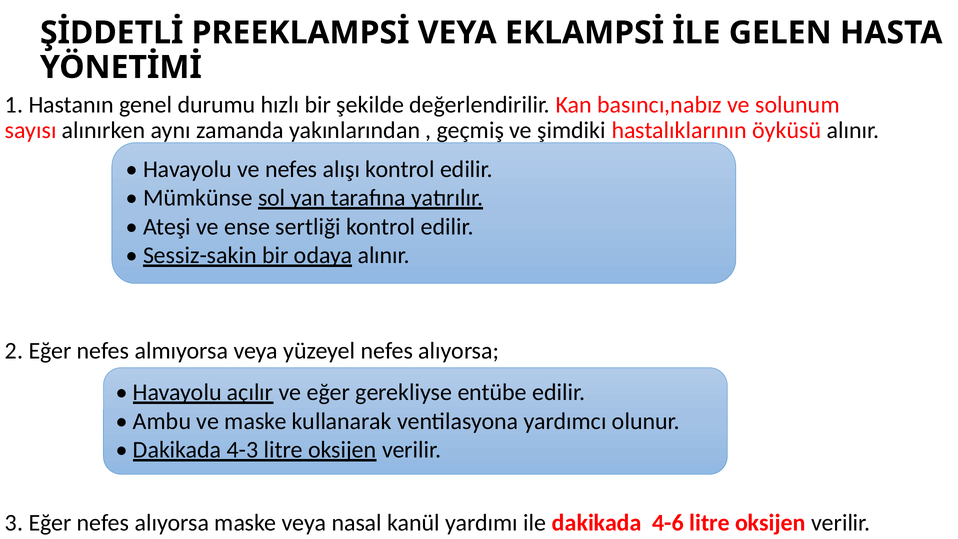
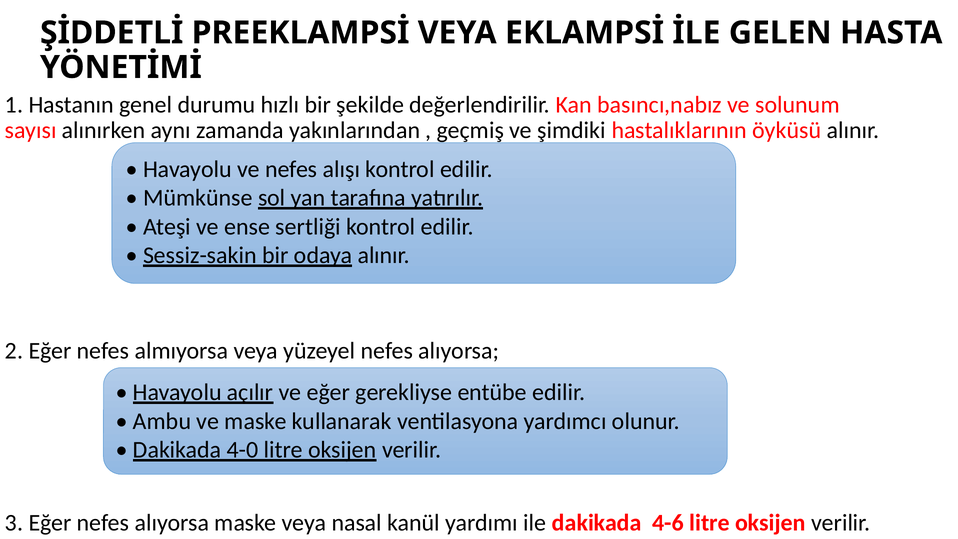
4-3: 4-3 -> 4-0
